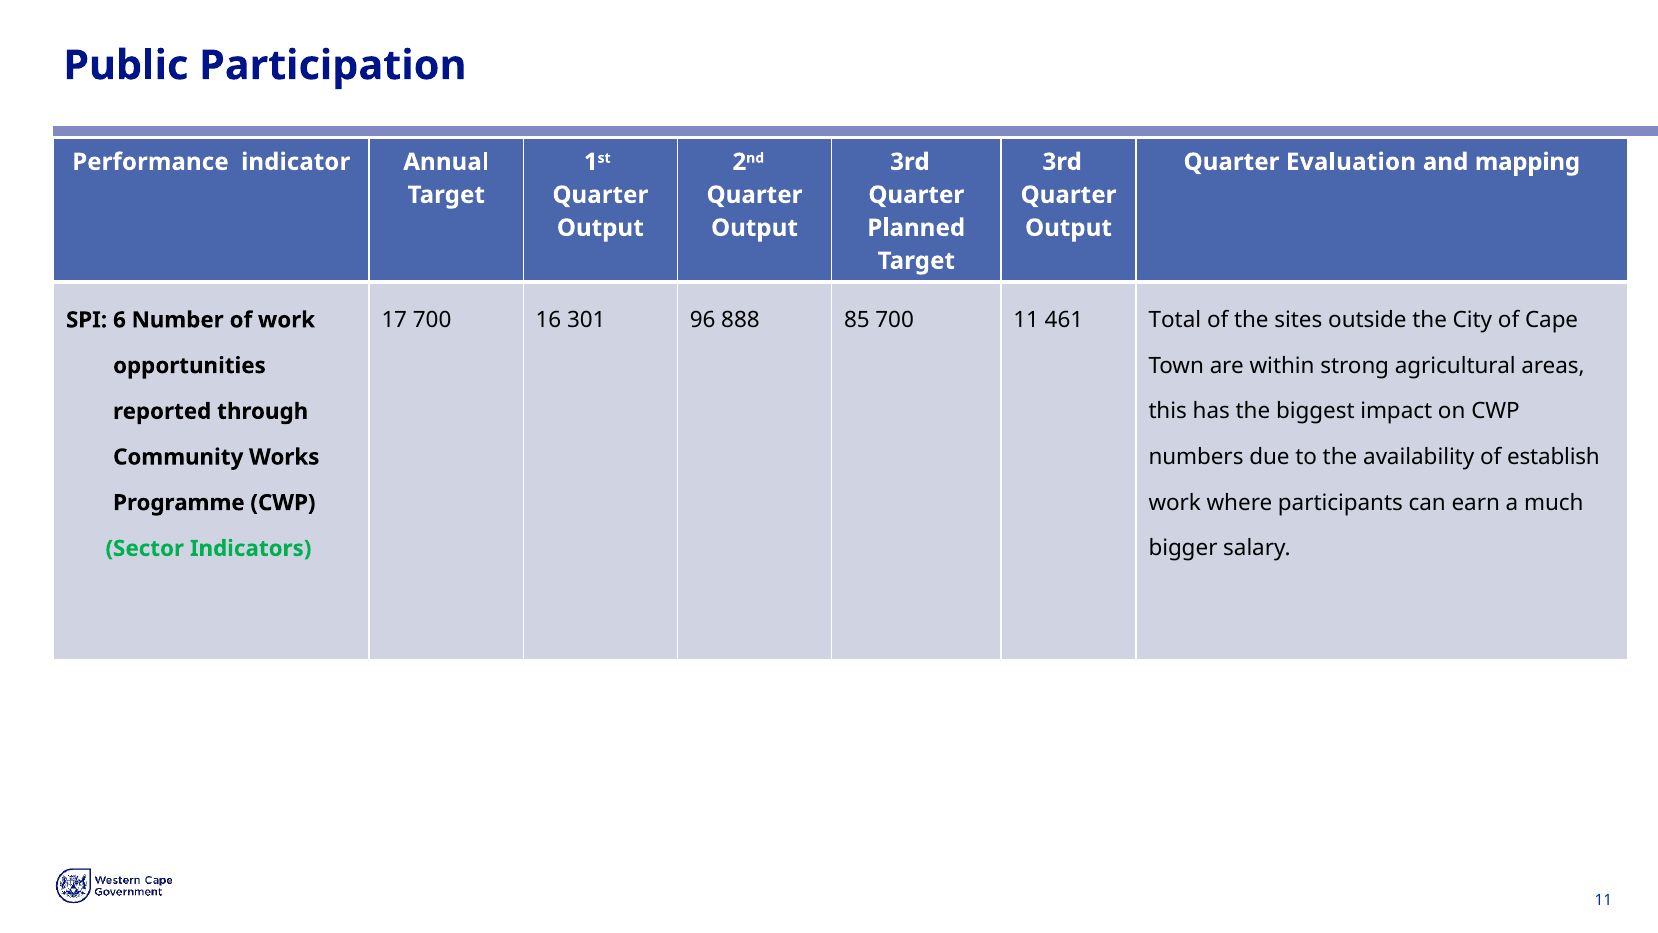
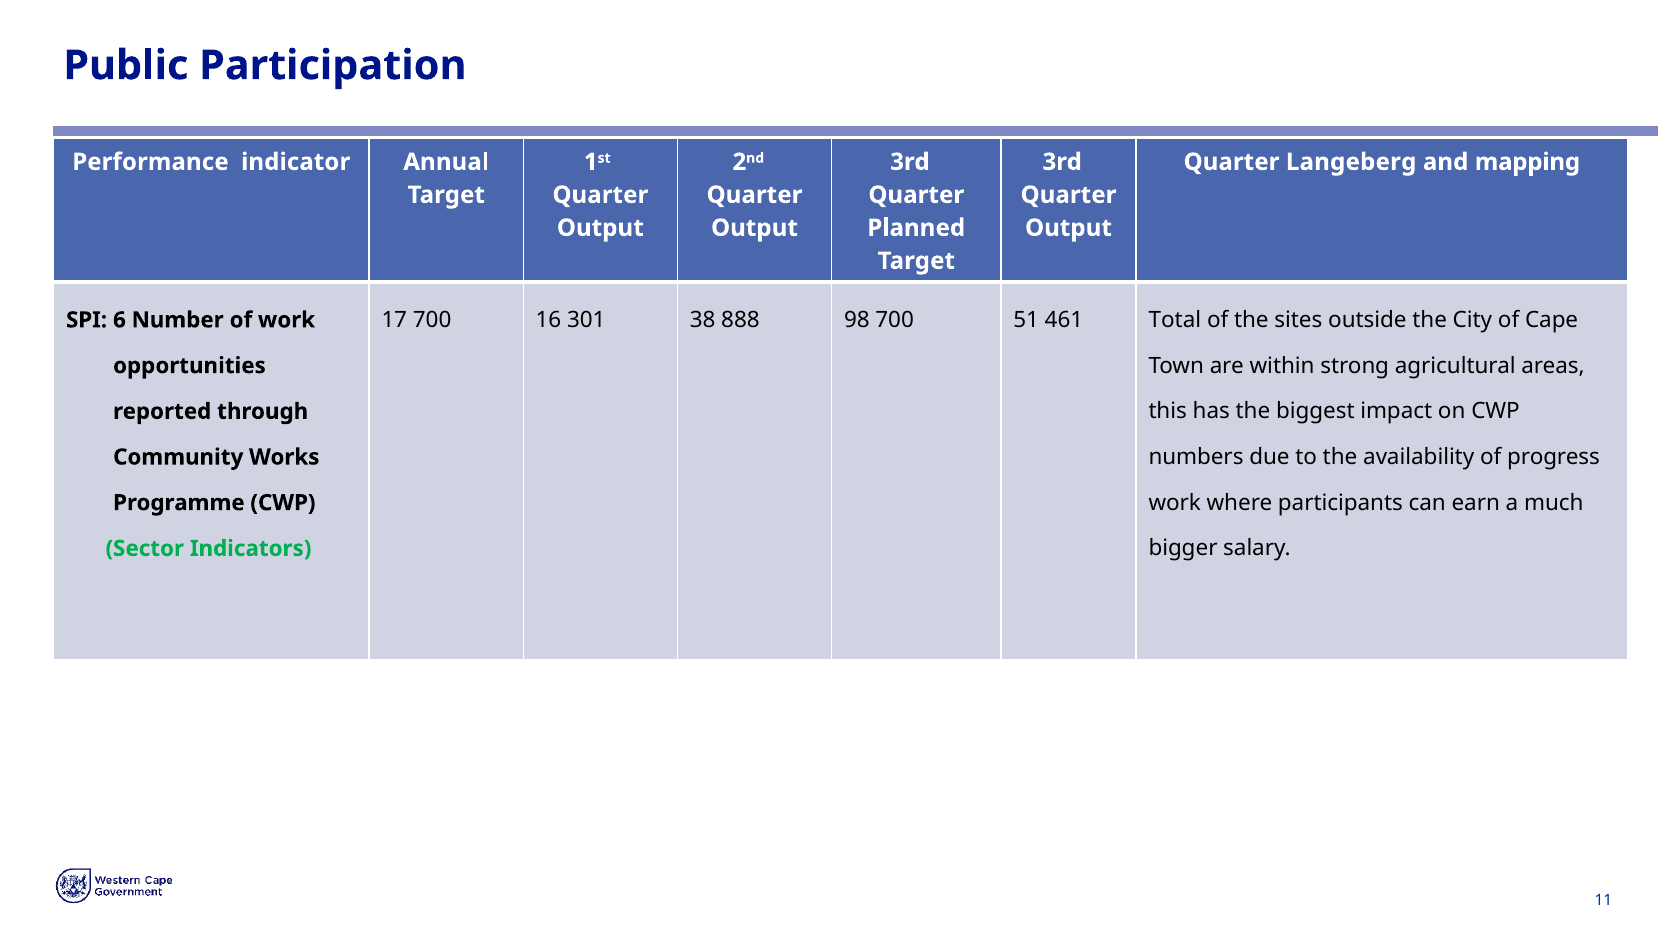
Evaluation: Evaluation -> Langeberg
96: 96 -> 38
85: 85 -> 98
700 11: 11 -> 51
establish: establish -> progress
